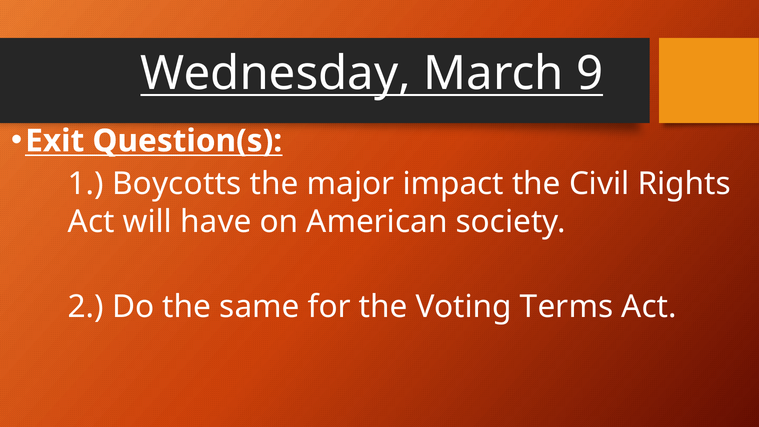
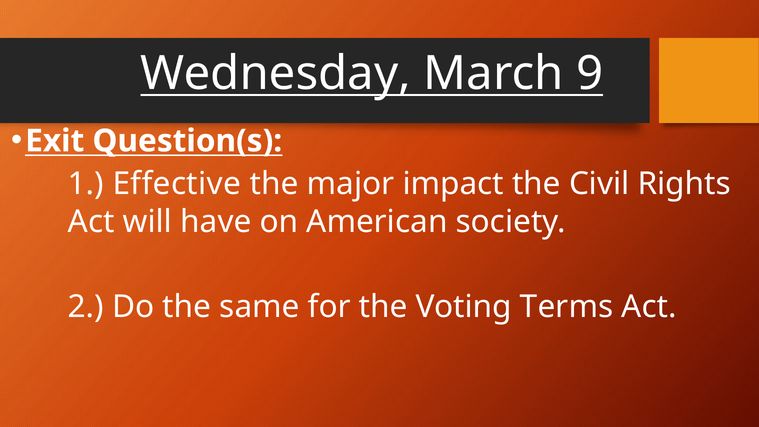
Boycotts: Boycotts -> Effective
